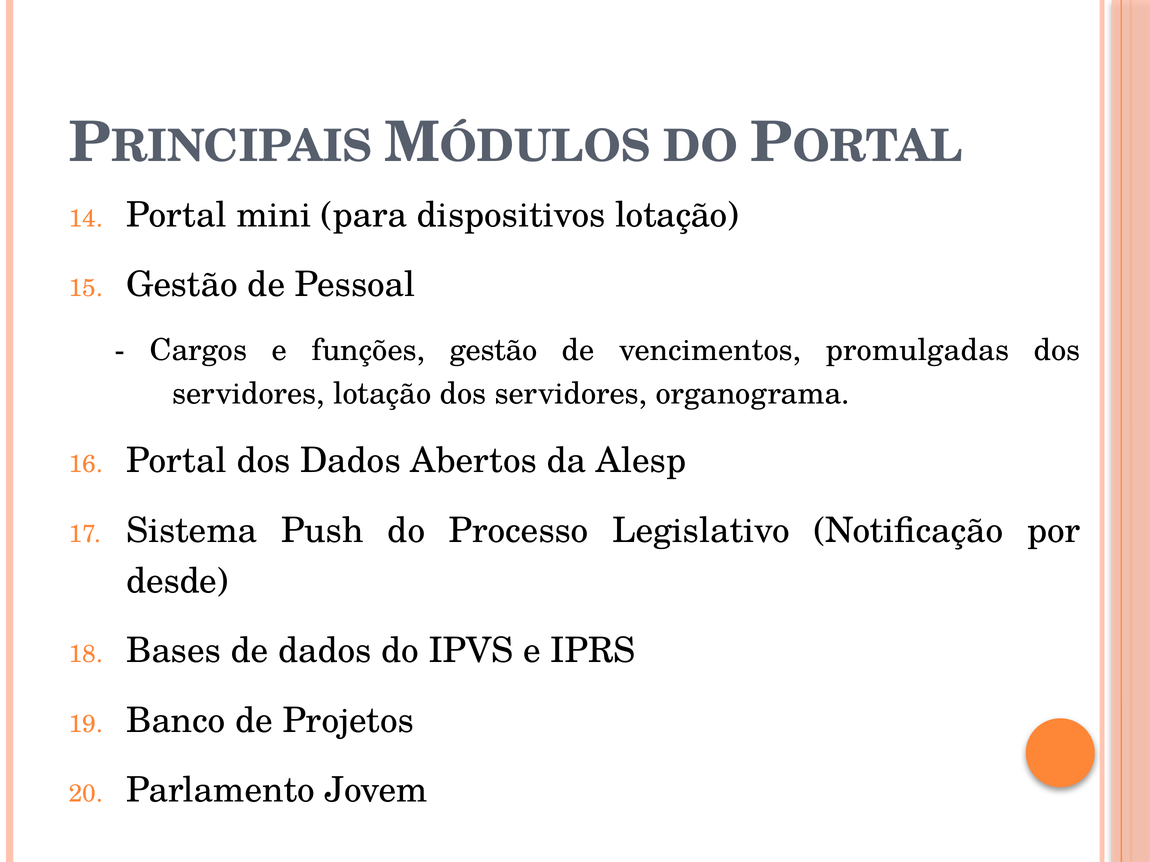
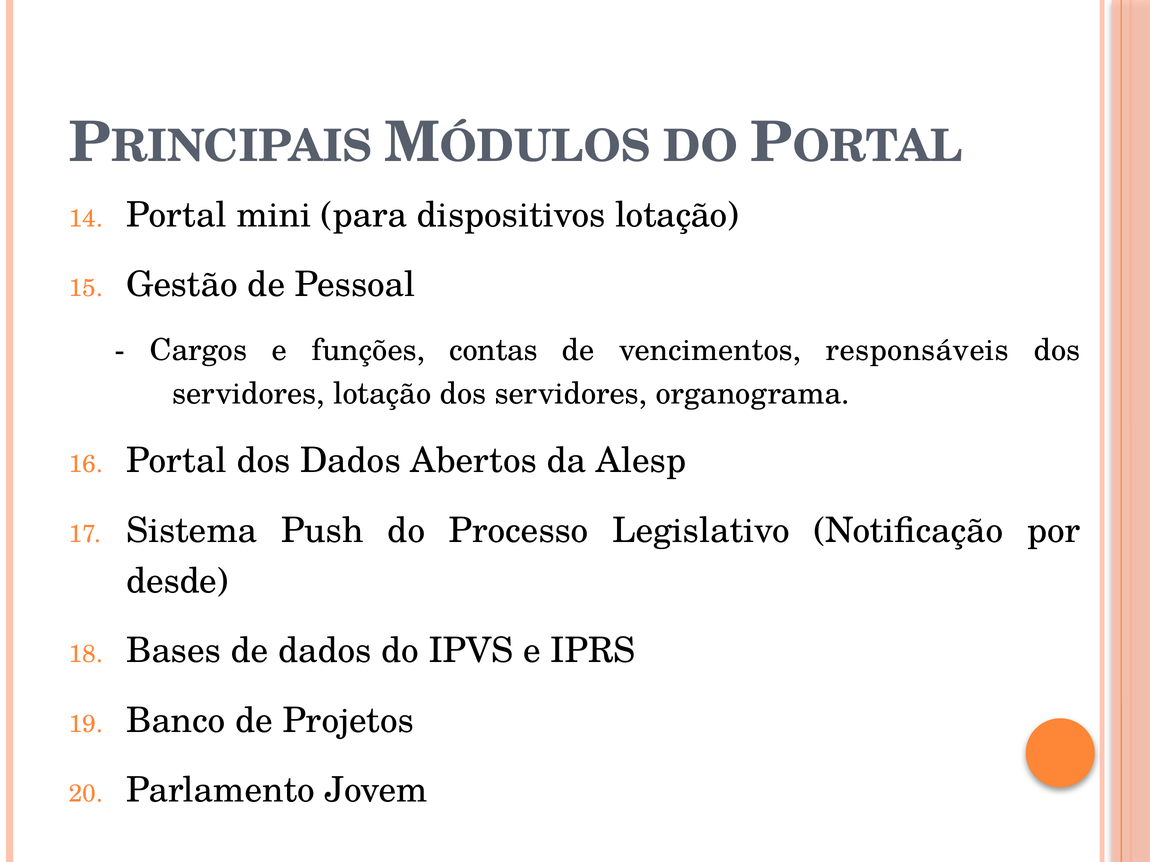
funções gestão: gestão -> contas
promulgadas: promulgadas -> responsáveis
